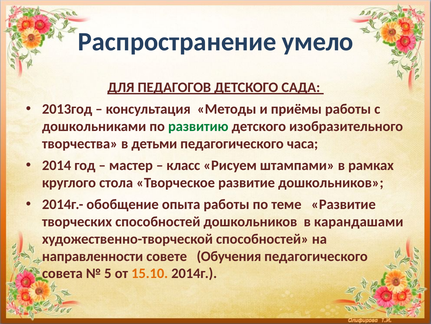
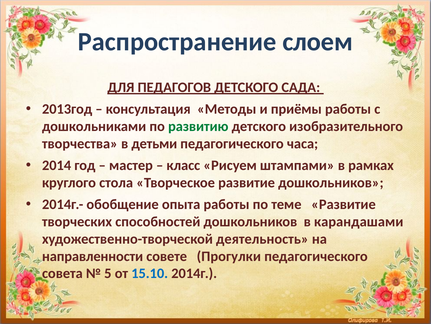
умело: умело -> слоем
художественно-творческой способностей: способностей -> деятельность
Обучения: Обучения -> Прогулки
15.10 colour: orange -> blue
